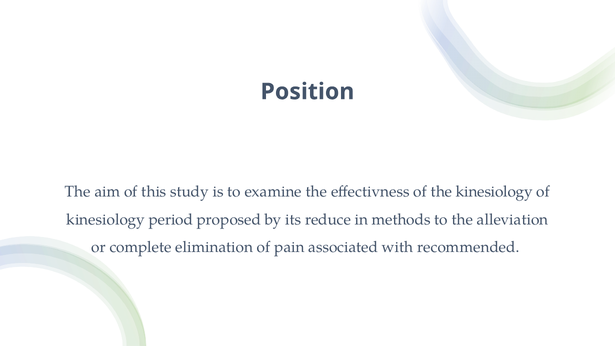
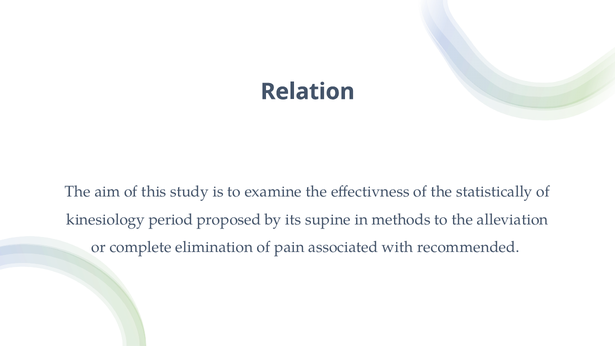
Position: Position -> Relation
the kinesiology: kinesiology -> statistically
reduce: reduce -> supine
